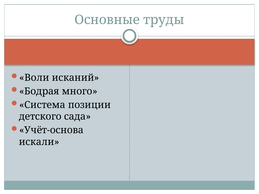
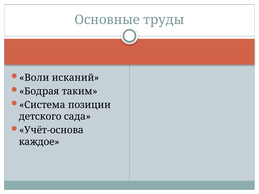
много: много -> таким
искали: искали -> каждое
